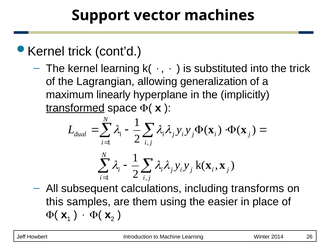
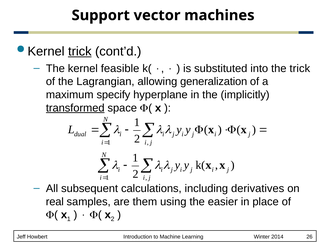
trick at (80, 51) underline: none -> present
kernel learning: learning -> feasible
linearly: linearly -> specify
transforms: transforms -> derivatives
this: this -> real
